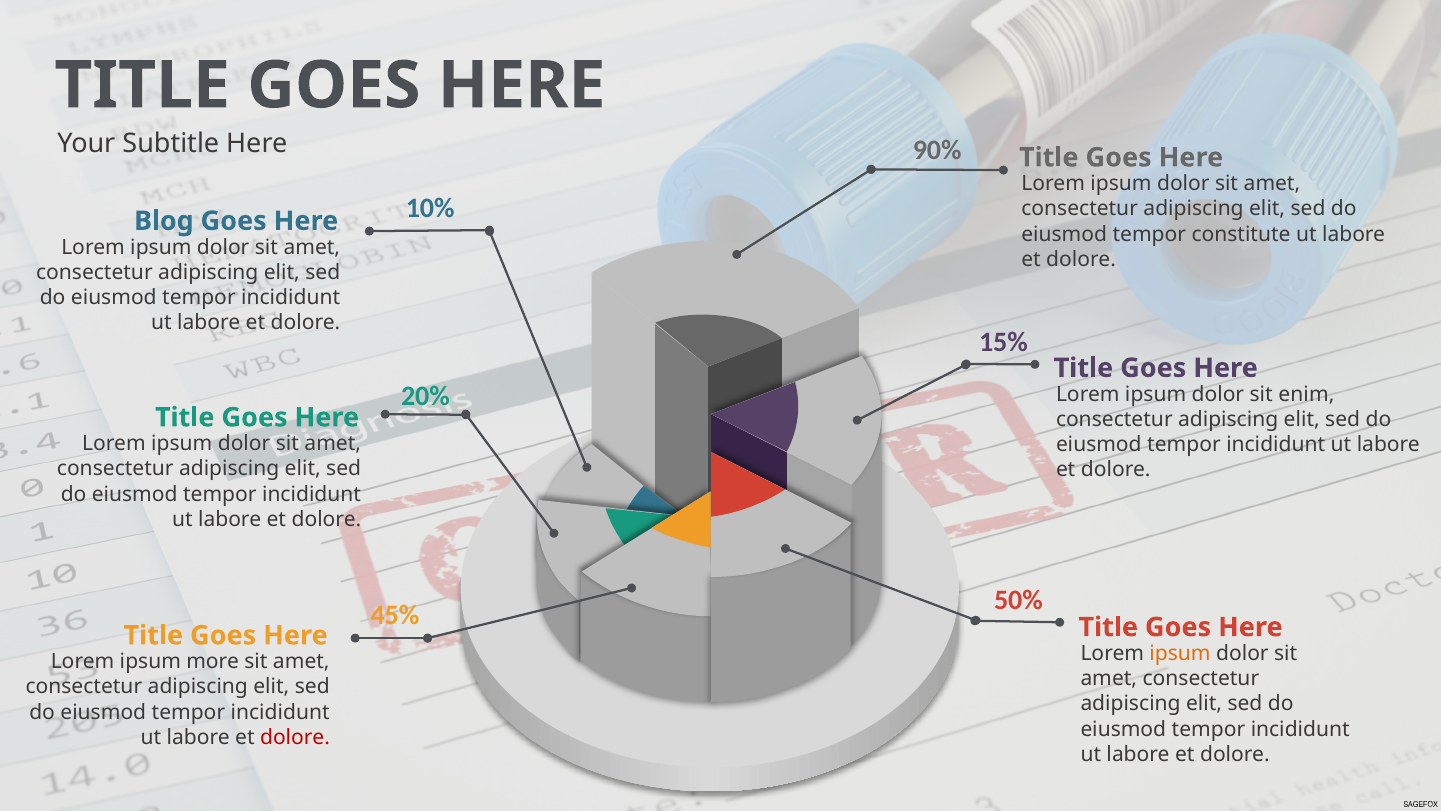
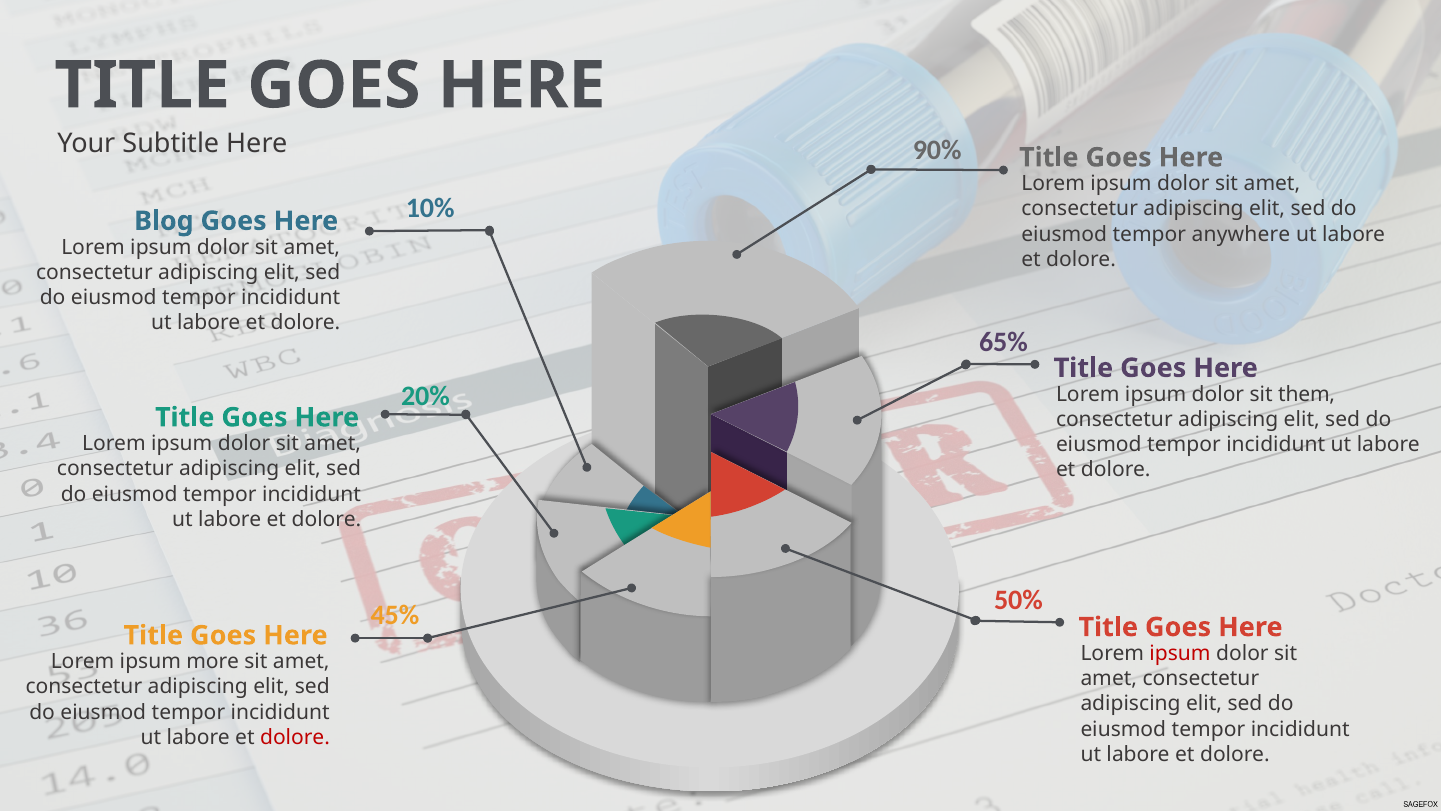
constitute: constitute -> anywhere
15%: 15% -> 65%
enim: enim -> them
ipsum at (1180, 653) colour: orange -> red
